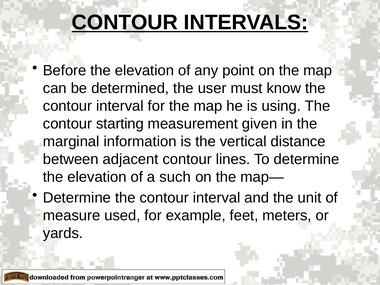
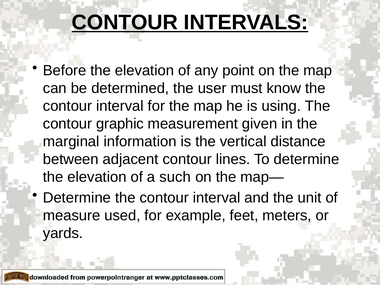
starting: starting -> graphic
